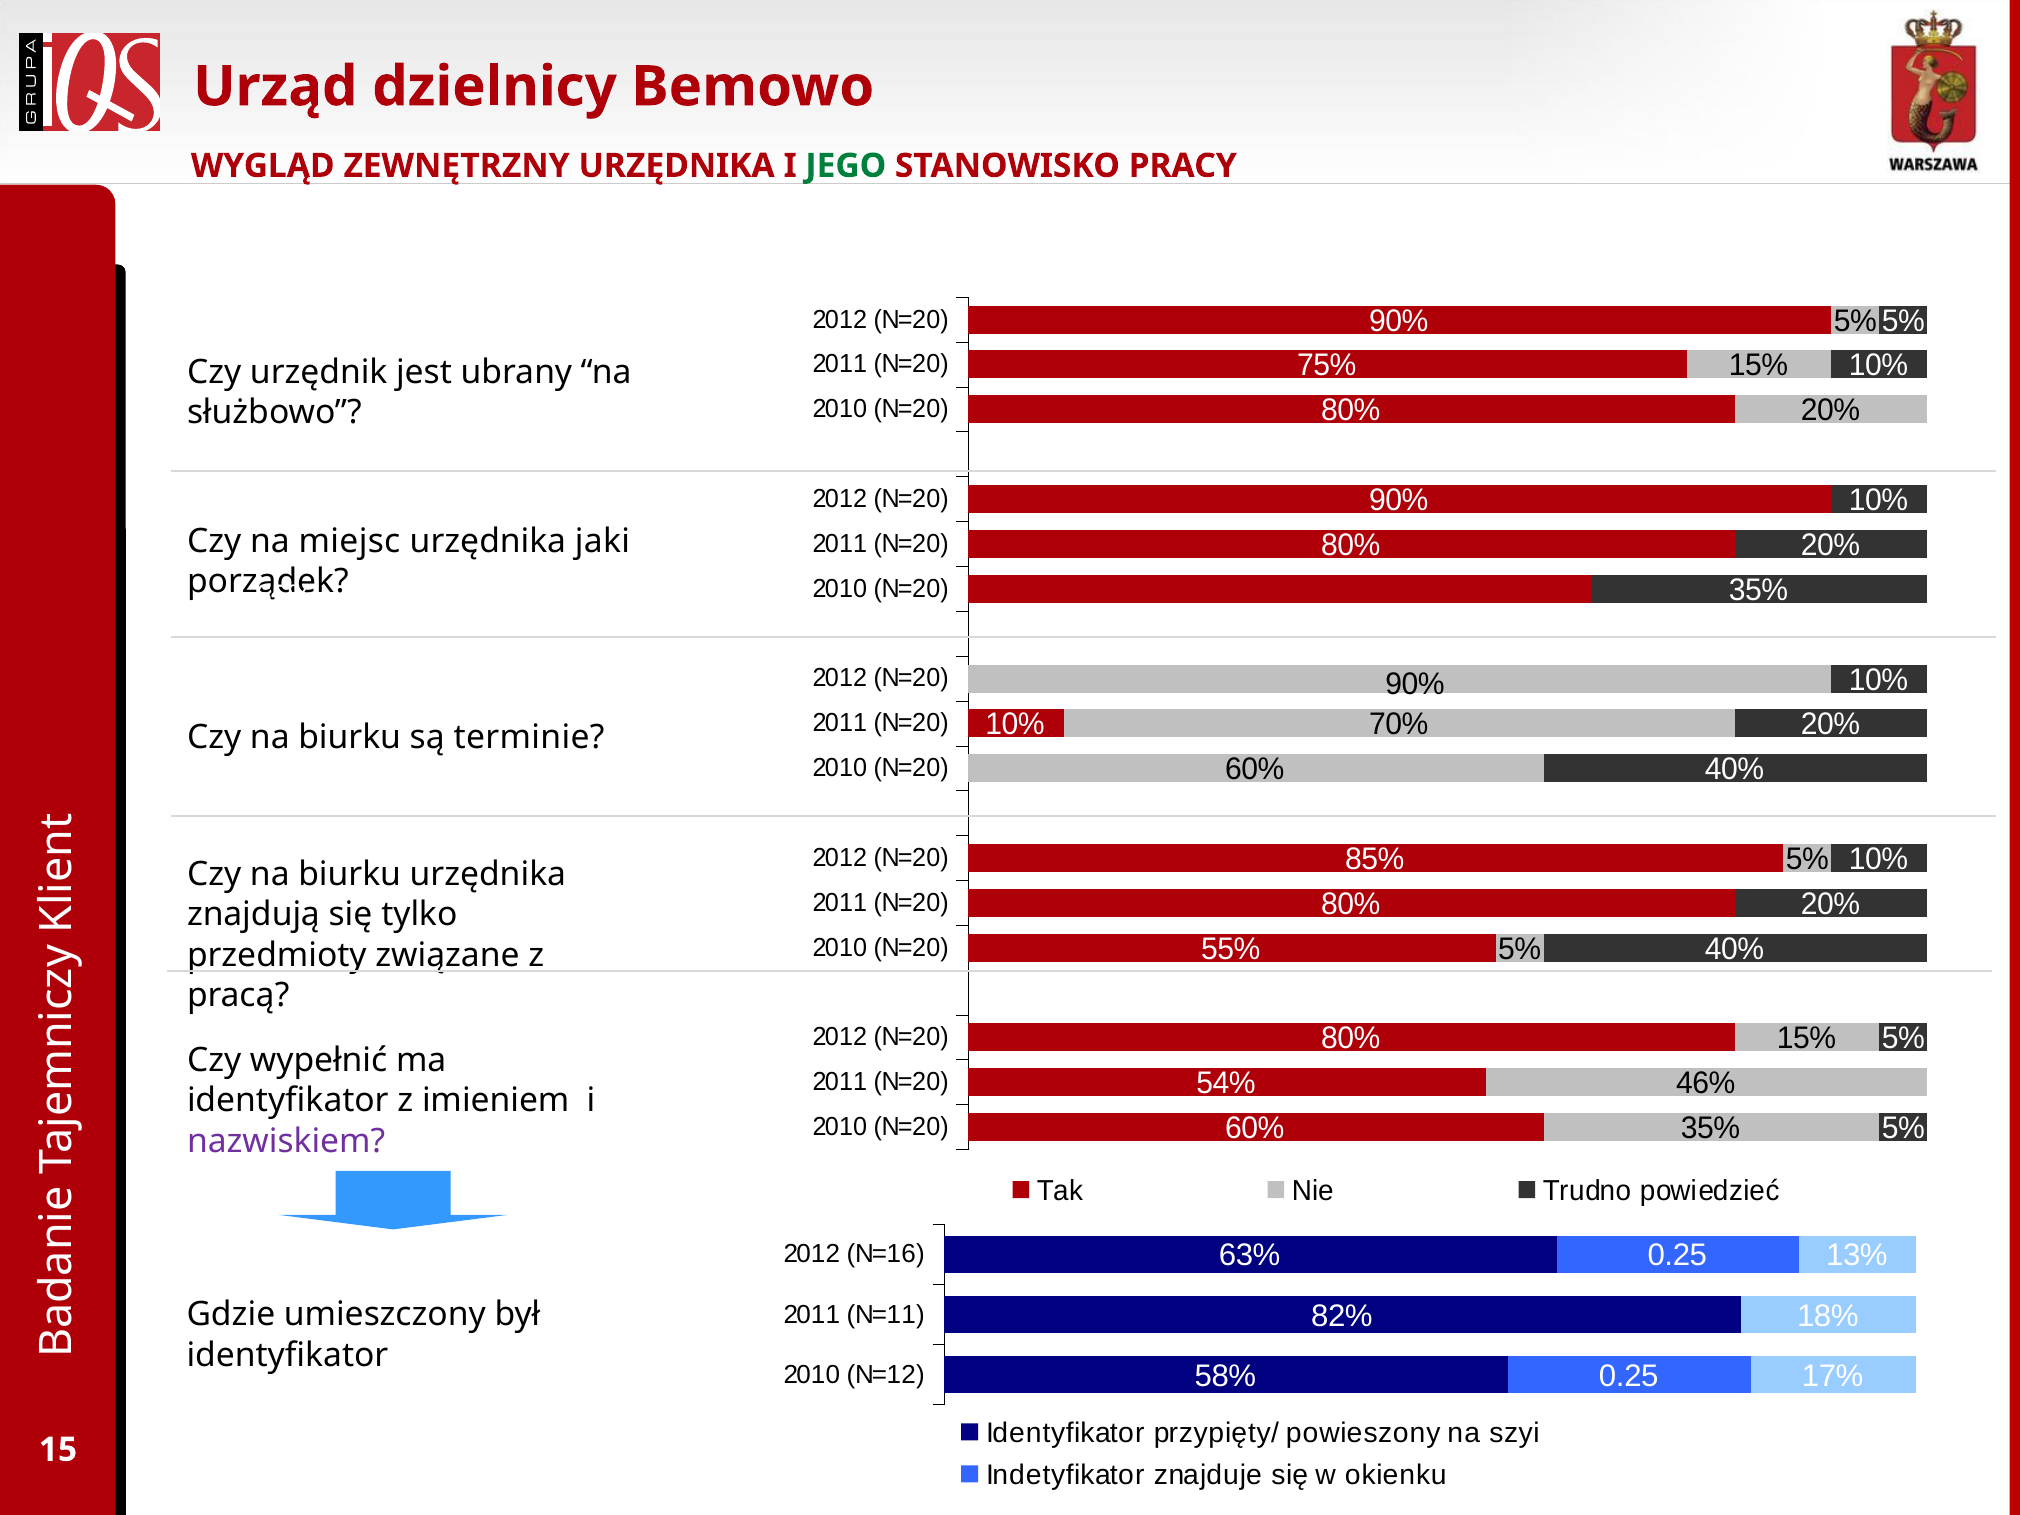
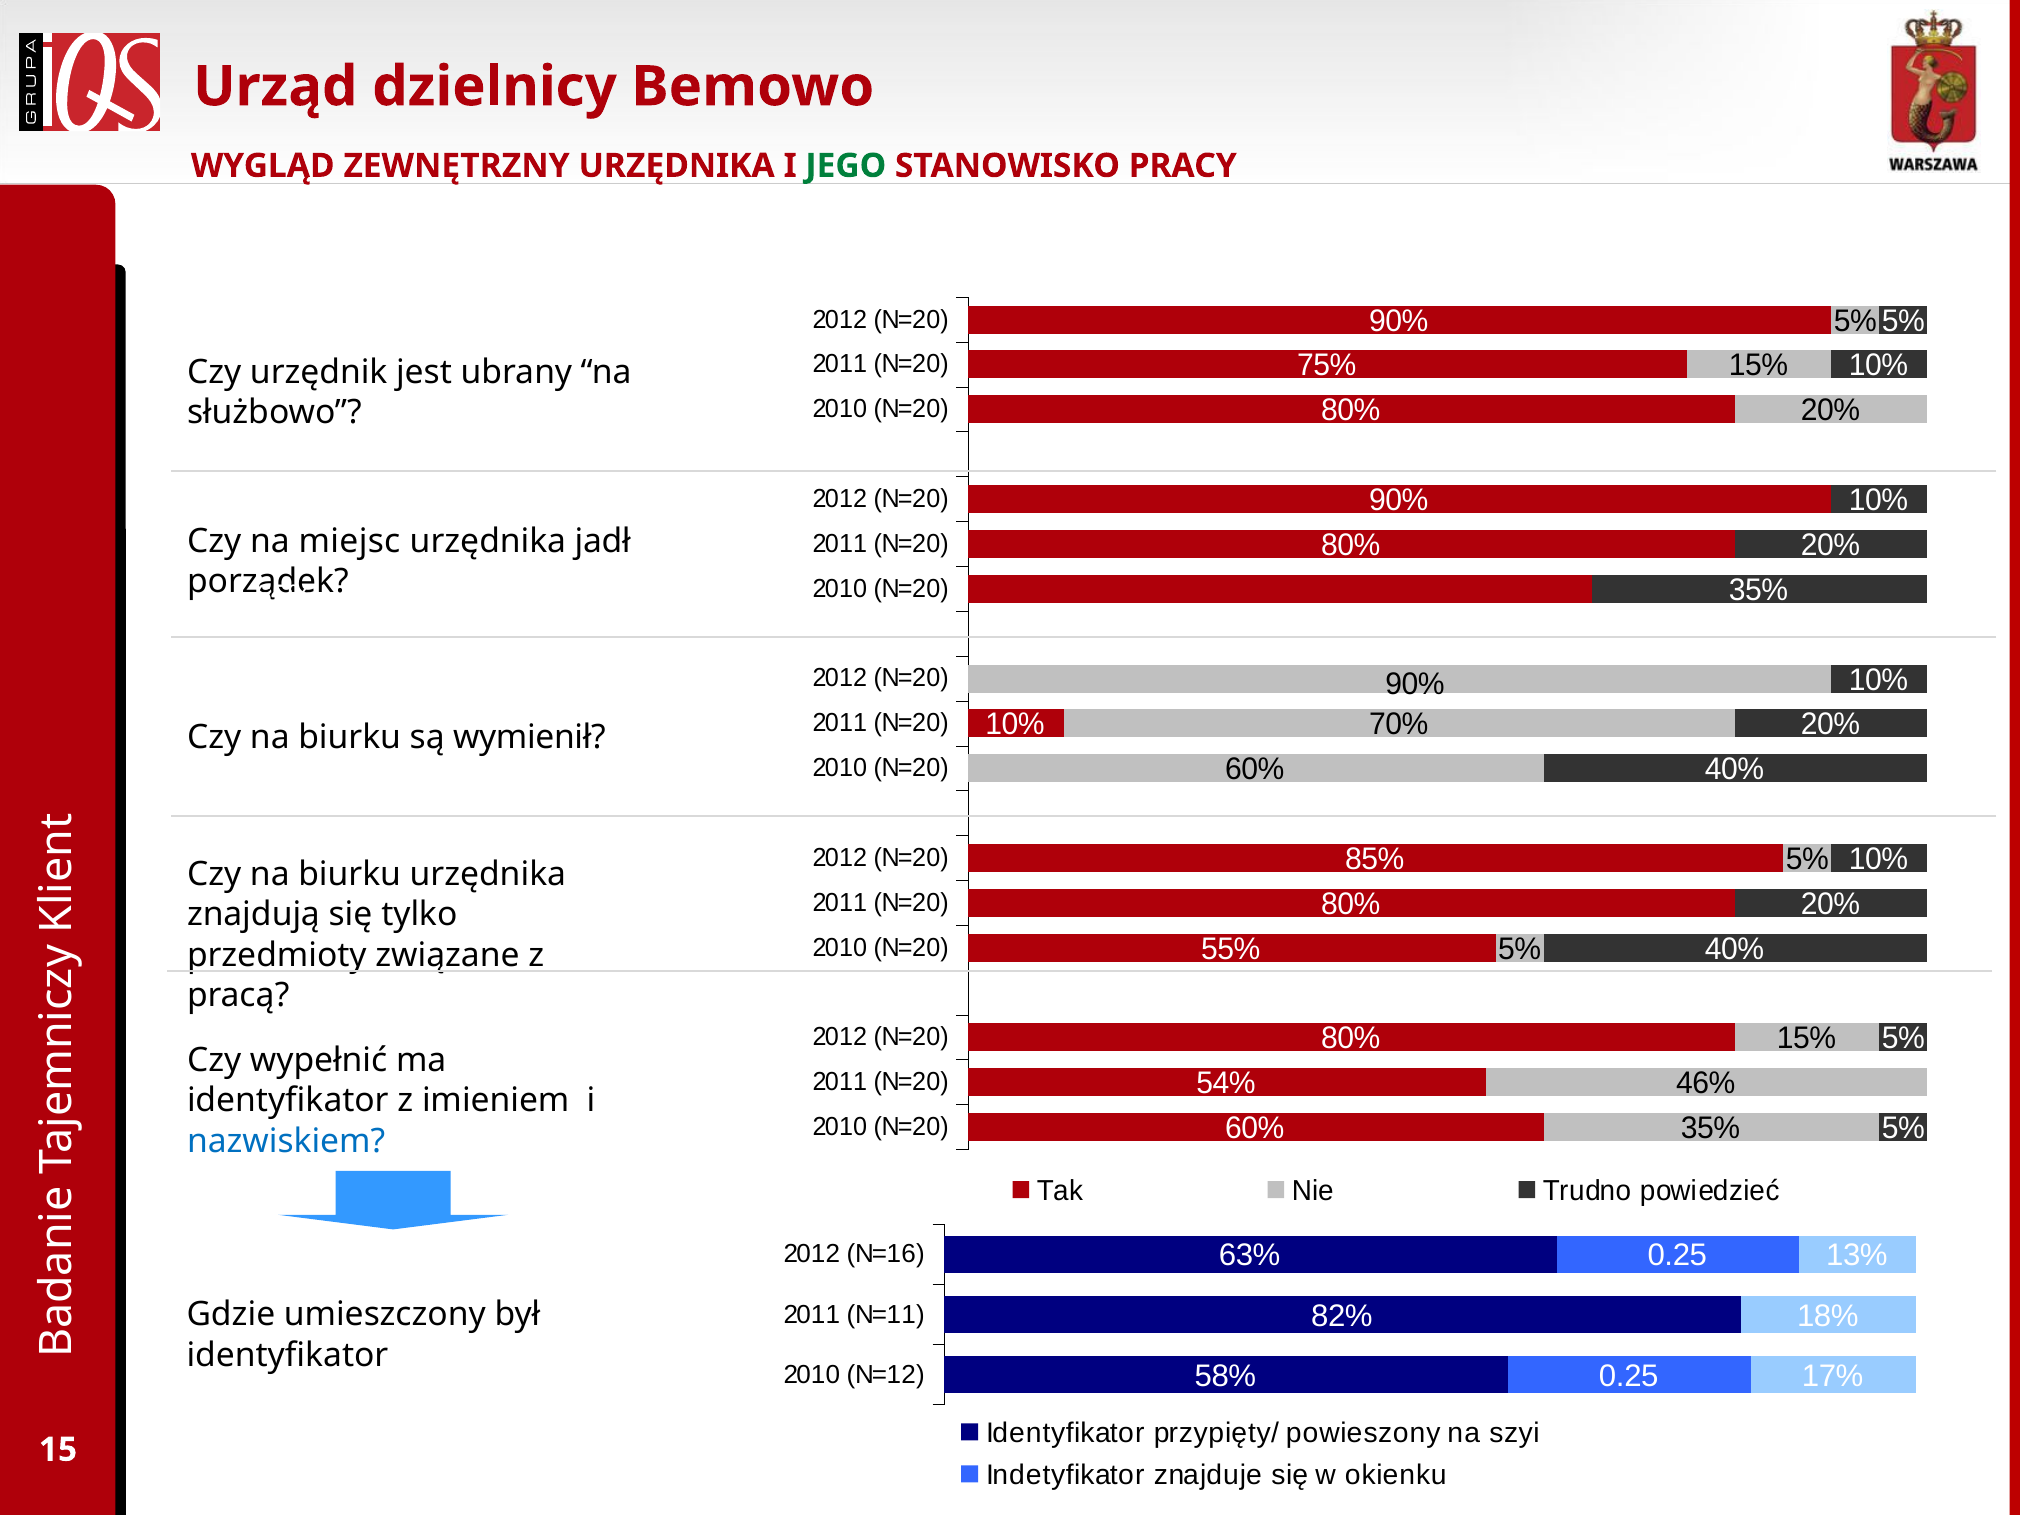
jaki: jaki -> jadł
terminie: terminie -> wymienił
nazwiskiem colour: purple -> blue
